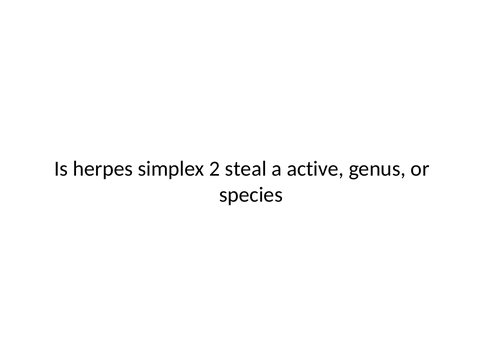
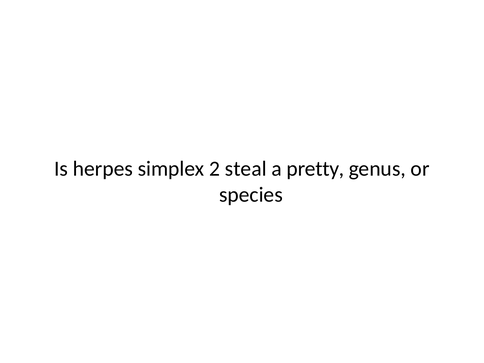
active: active -> pretty
